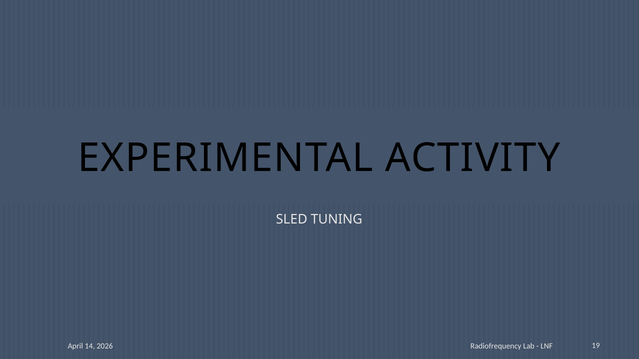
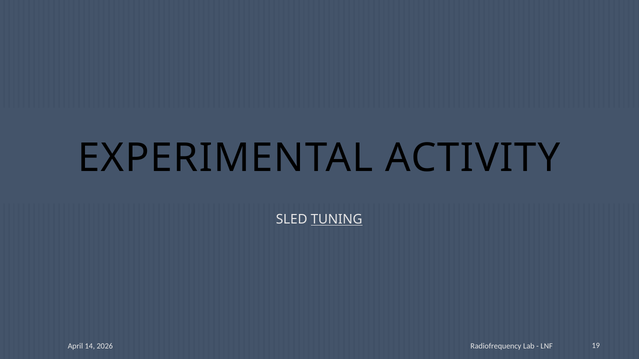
TUNING underline: none -> present
